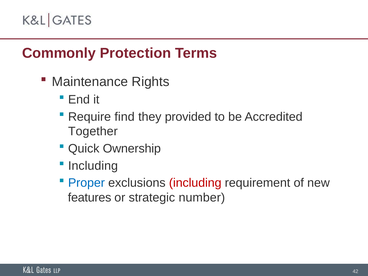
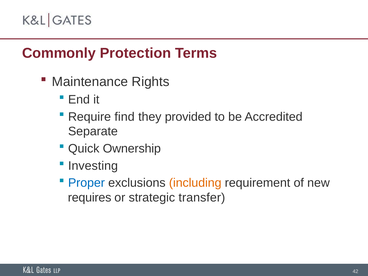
Together: Together -> Separate
Including at (93, 166): Including -> Investing
including at (195, 183) colour: red -> orange
features: features -> requires
number: number -> transfer
